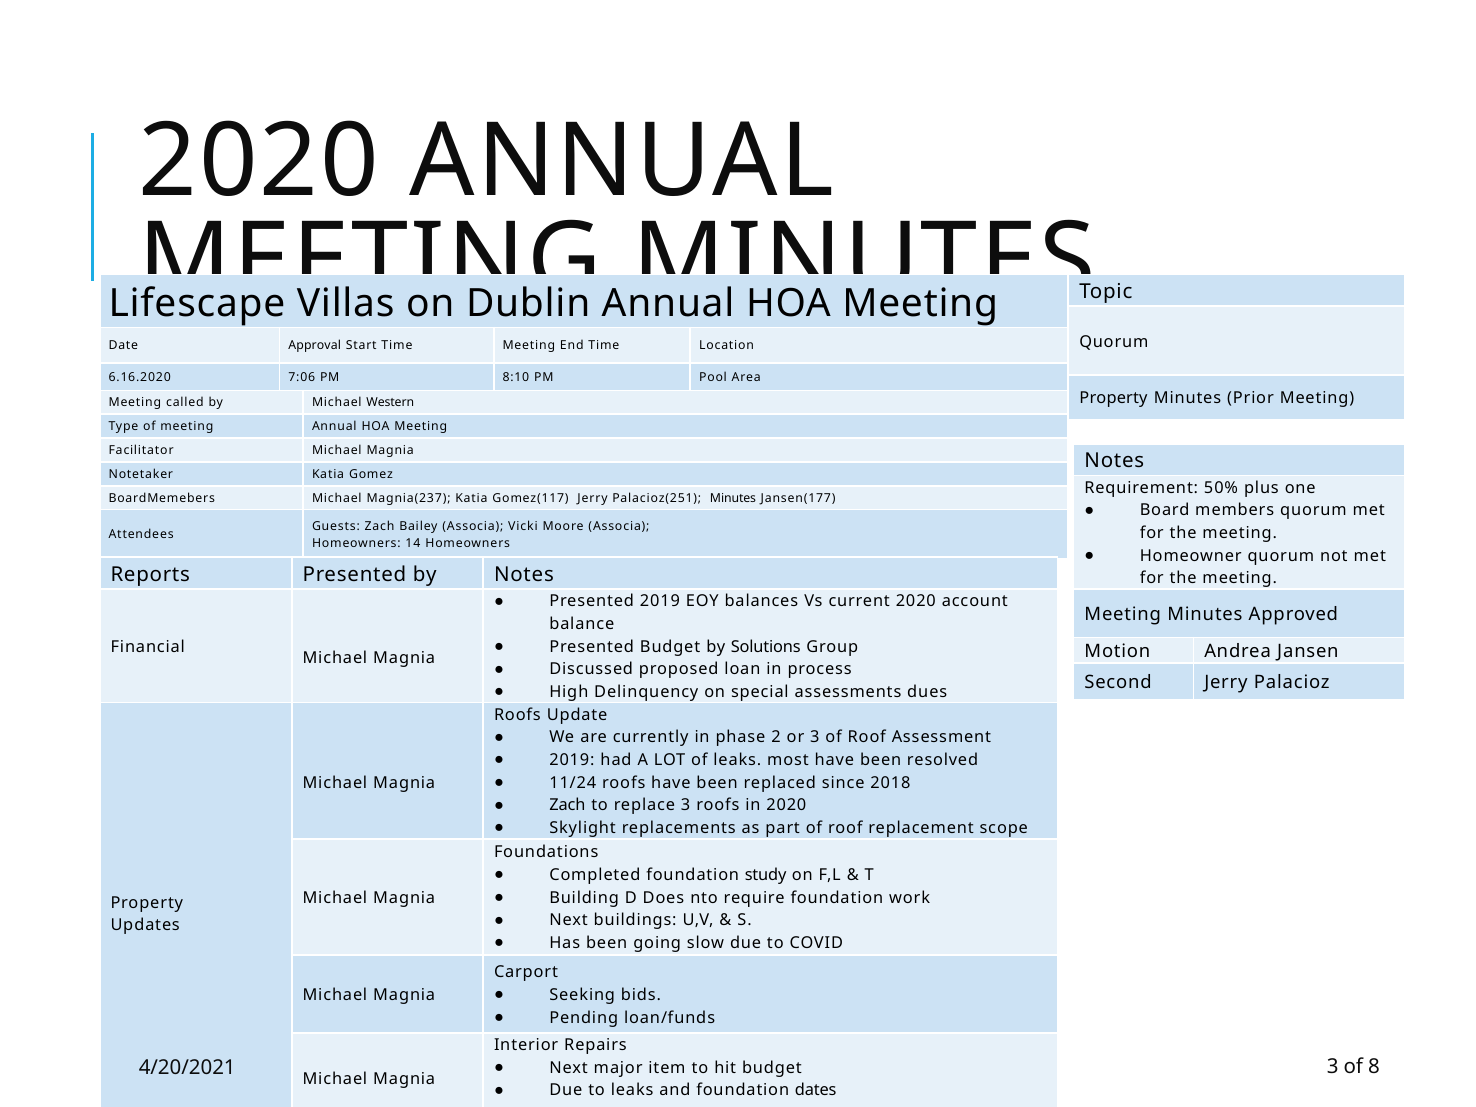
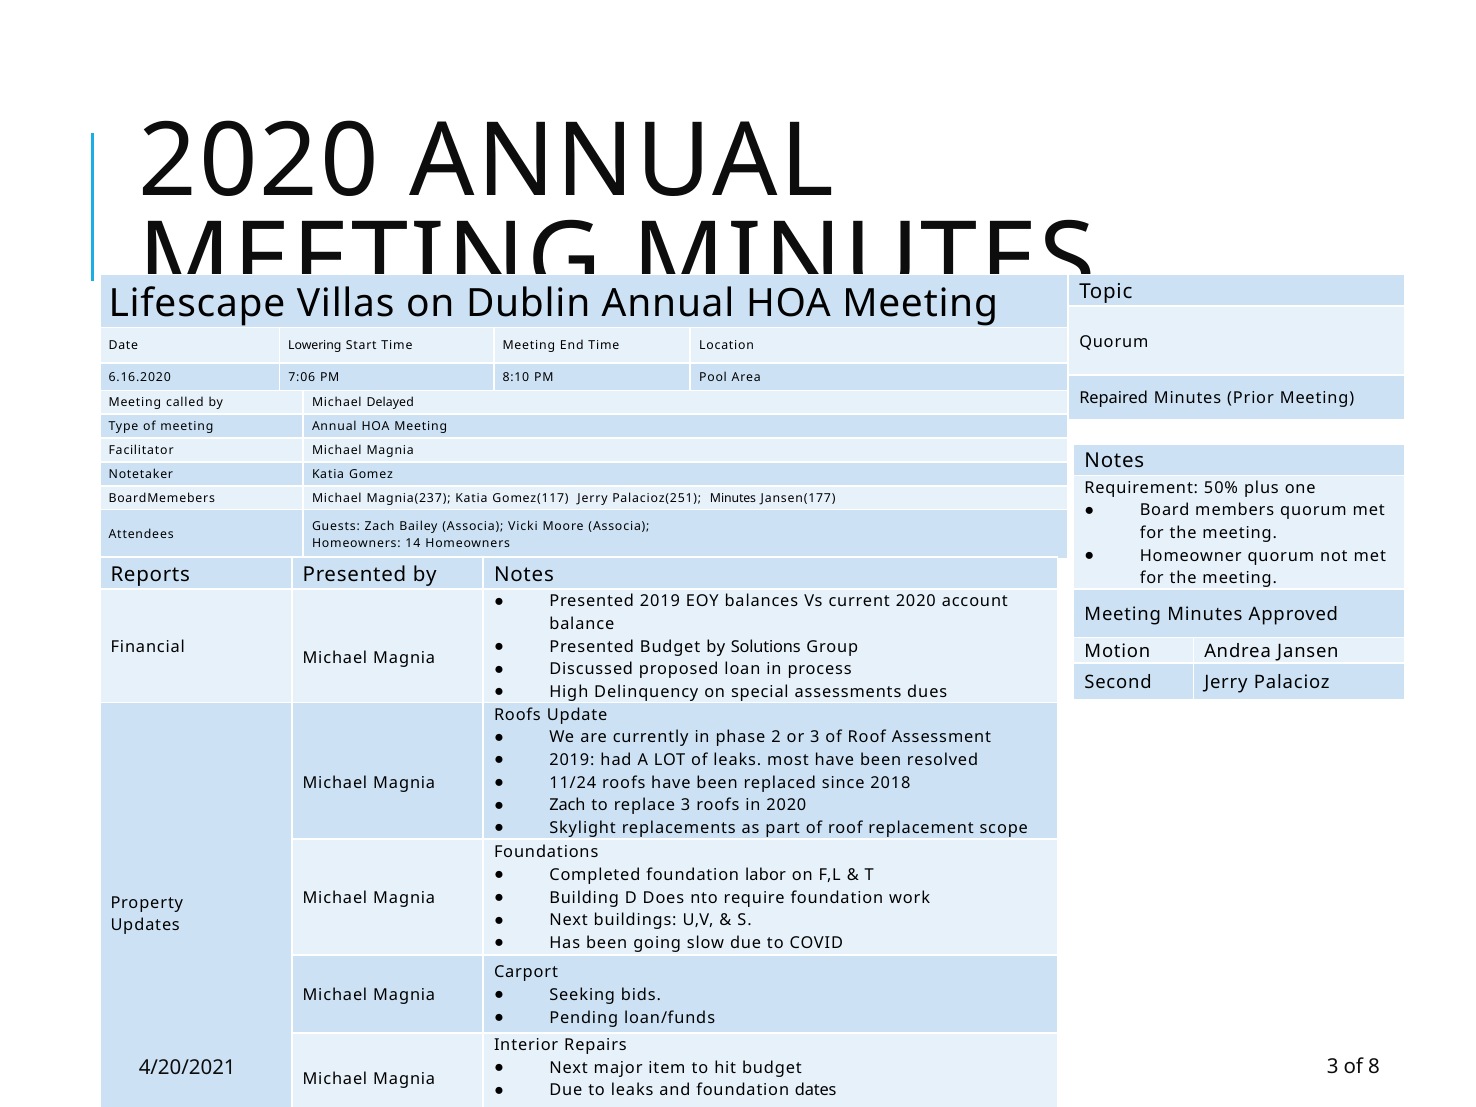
Approval: Approval -> Lowering
Property at (1114, 399): Property -> Repaired
Western: Western -> Delayed
study: study -> labor
